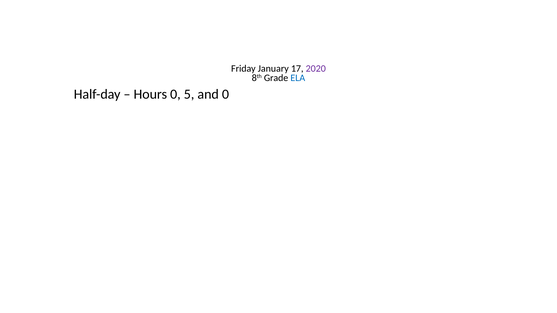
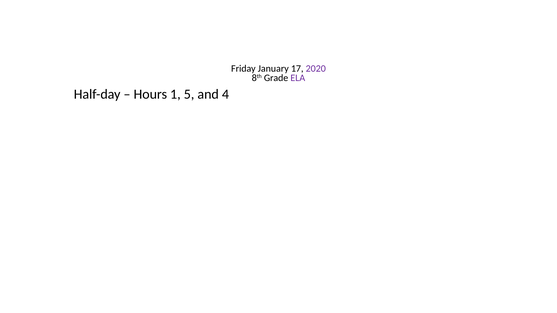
ELA colour: blue -> purple
Hours 0: 0 -> 1
and 0: 0 -> 4
